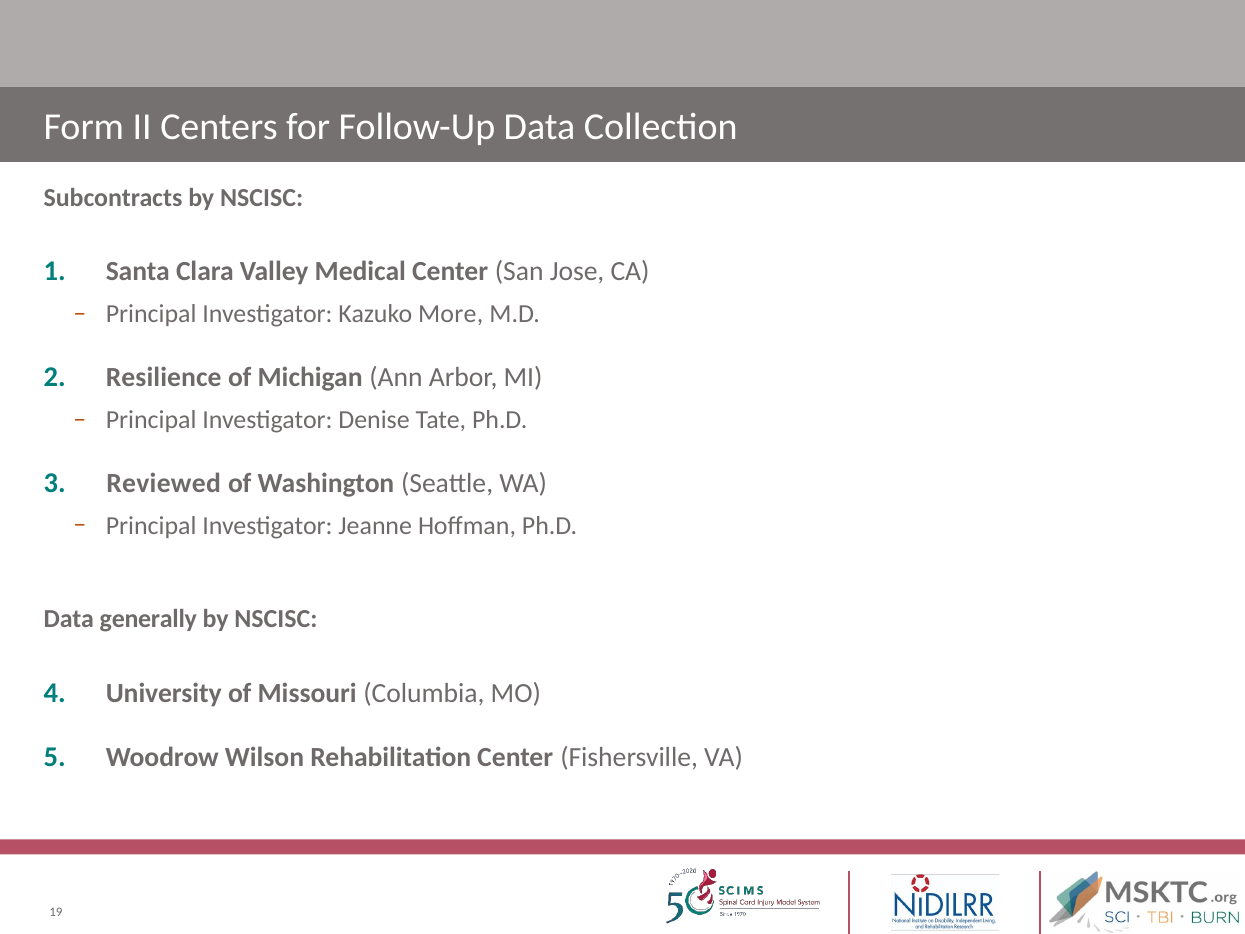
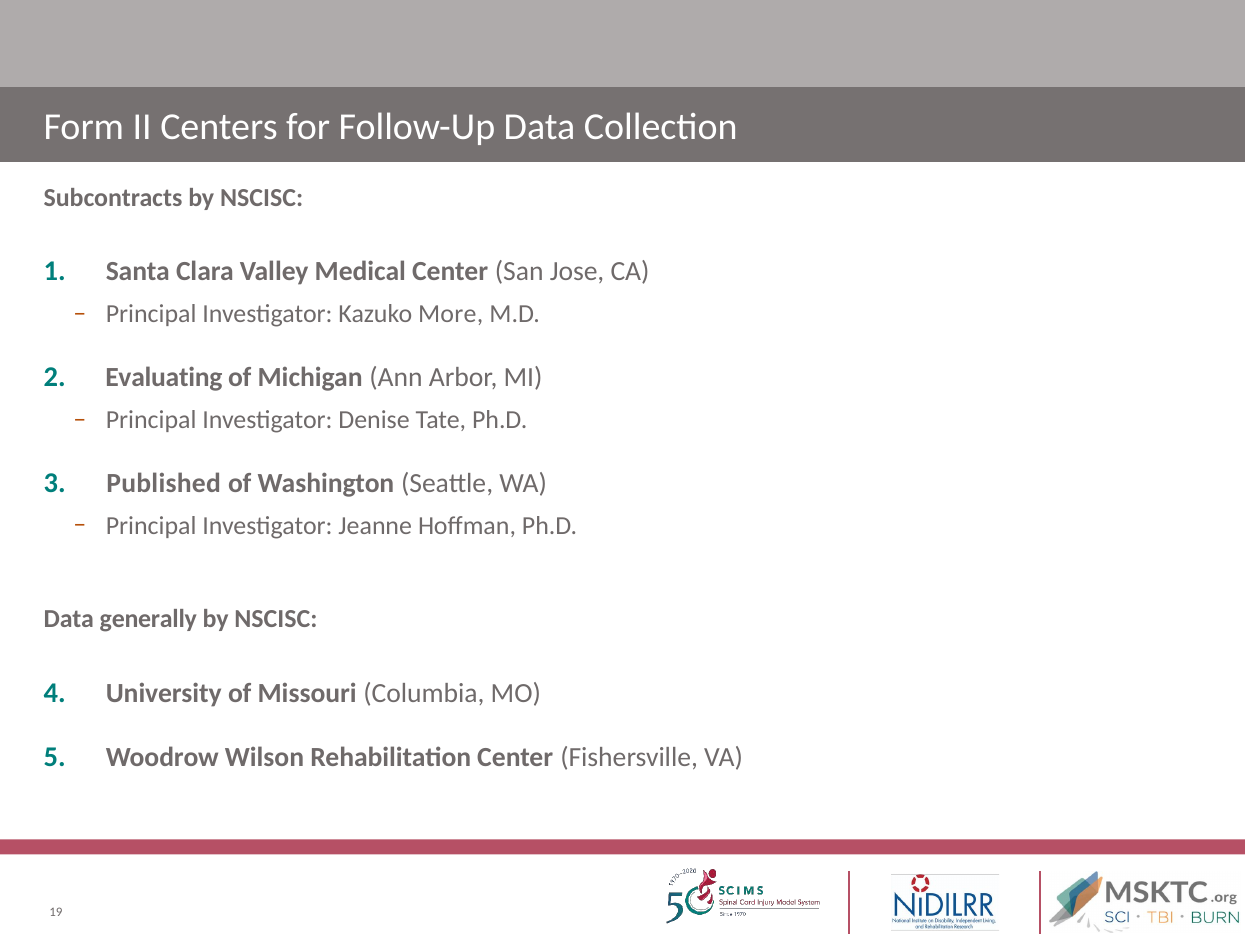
Resilience: Resilience -> Evaluating
Reviewed: Reviewed -> Published
